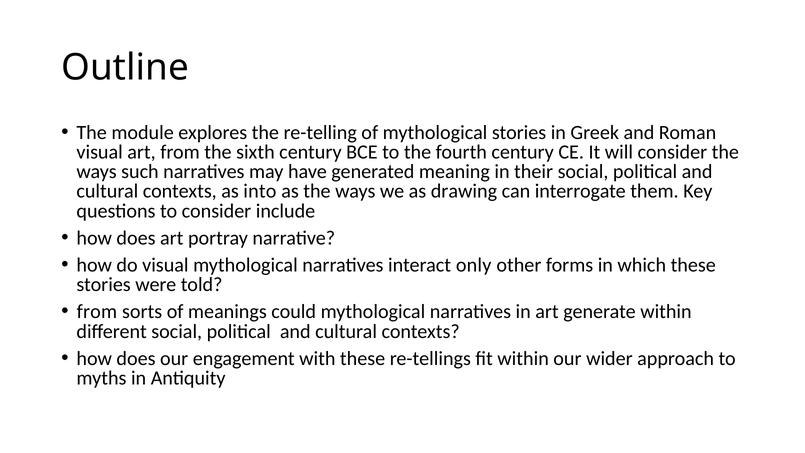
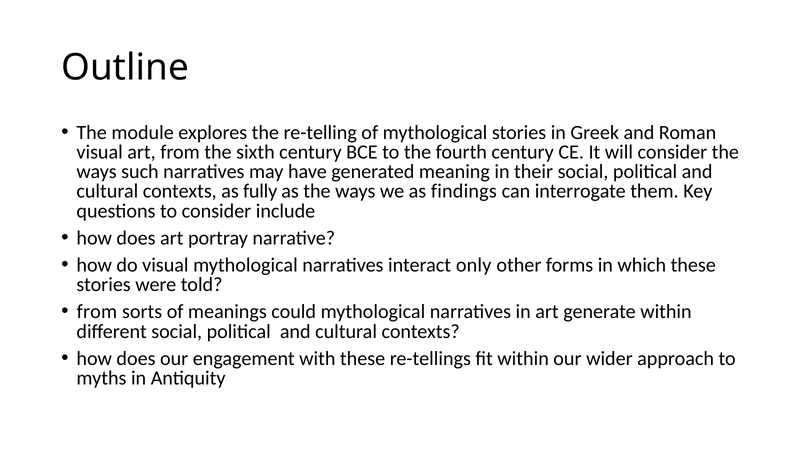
into: into -> fully
drawing: drawing -> findings
